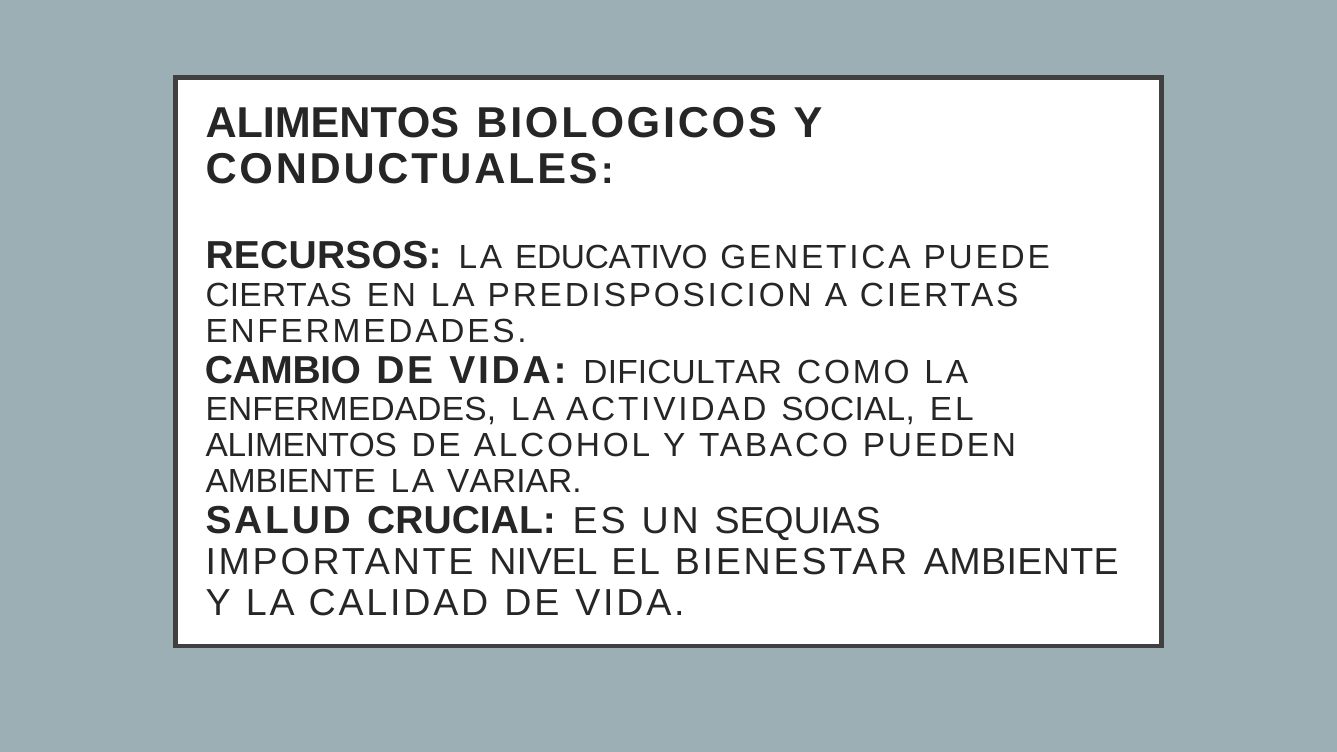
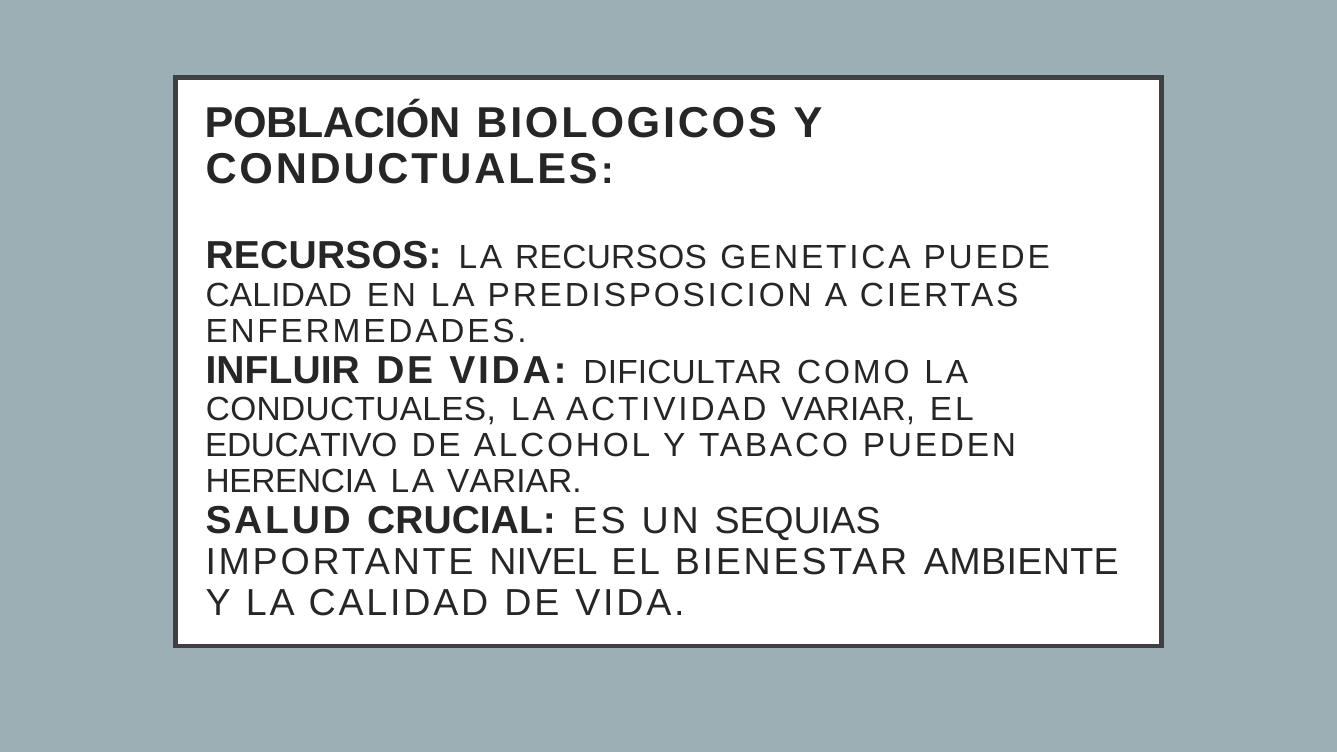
ALIMENTOS at (332, 123): ALIMENTOS -> POBLACIÓN
LA EDUCATIVO: EDUCATIVO -> RECURSOS
CIERTAS at (279, 295): CIERTAS -> CALIDAD
CAMBIO: CAMBIO -> INFLUIR
ENFERMEDADES at (351, 410): ENFERMEDADES -> CONDUCTUALES
ACTIVIDAD SOCIAL: SOCIAL -> VARIAR
ALIMENTOS at (301, 446): ALIMENTOS -> EDUCATIVO
AMBIENTE at (291, 482): AMBIENTE -> HERENCIA
